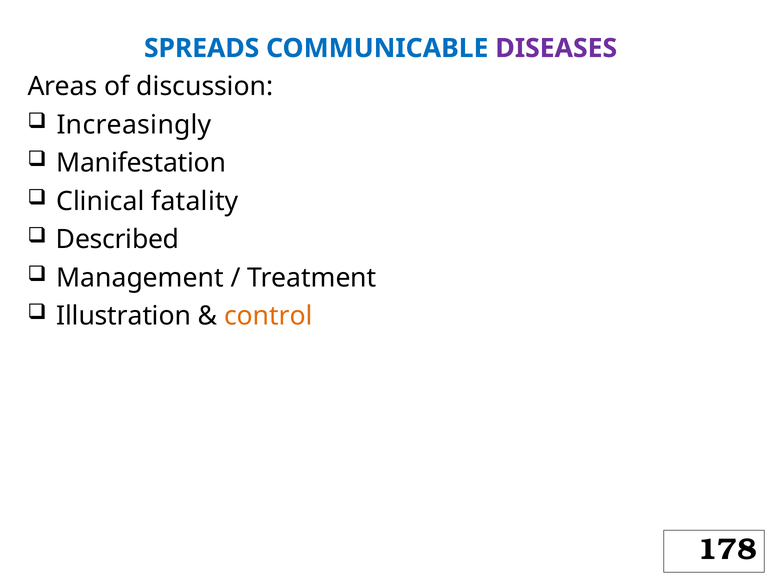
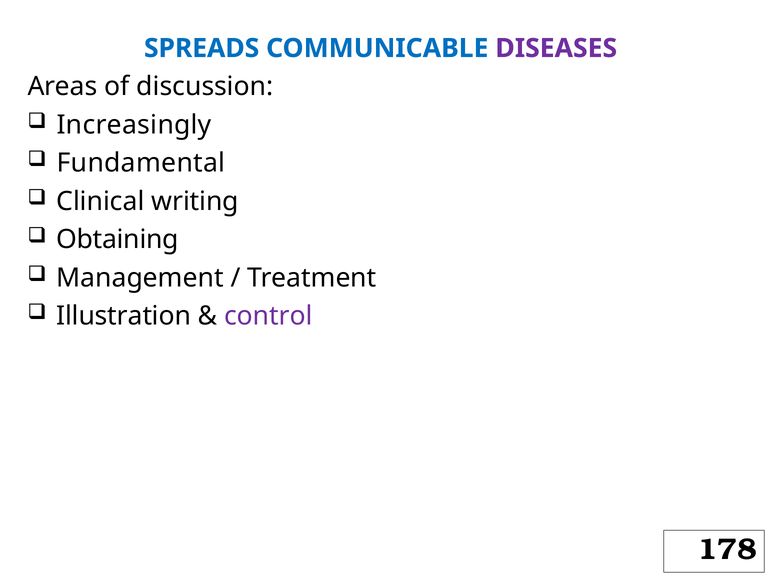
Manifestation: Manifestation -> Fundamental
fatality: fatality -> writing
Described: Described -> Obtaining
control colour: orange -> purple
